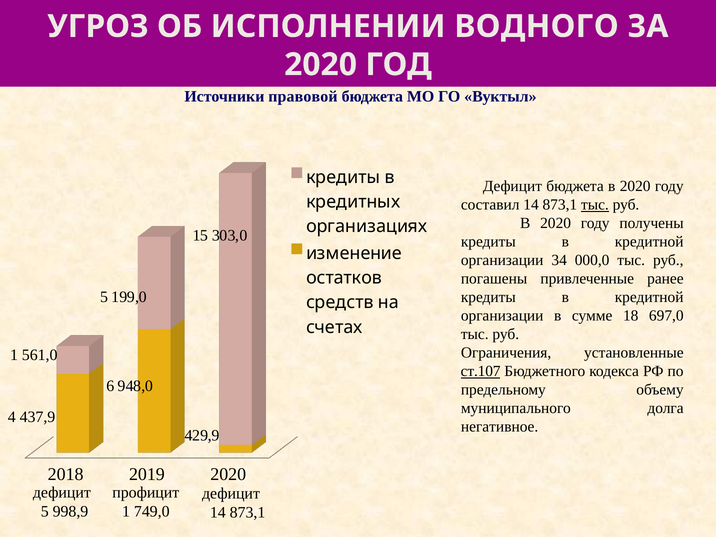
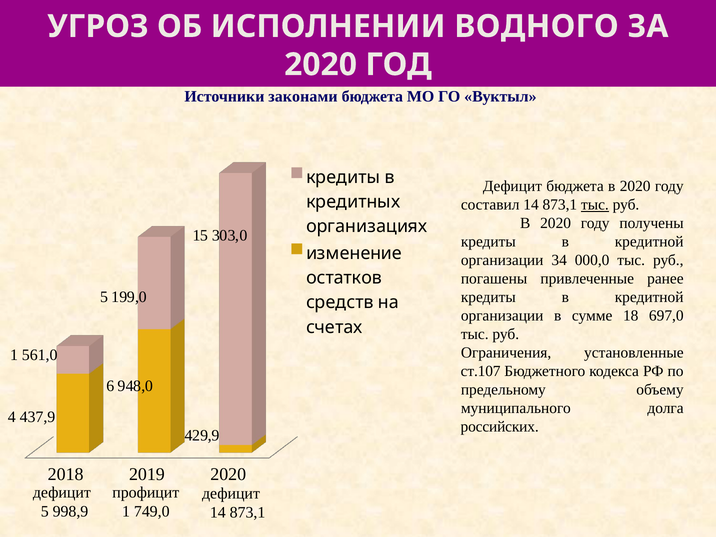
правовой: правовой -> законами
ст.107 underline: present -> none
негативное: негативное -> российских
